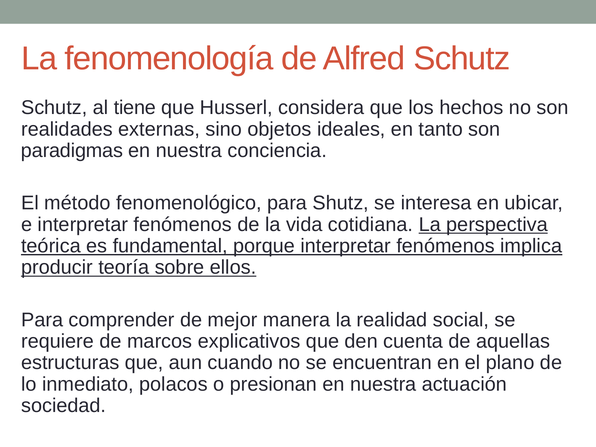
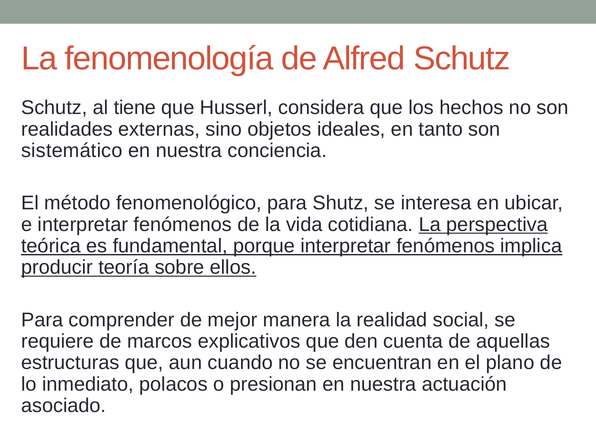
paradigmas: paradigmas -> sistemático
sociedad: sociedad -> asociado
